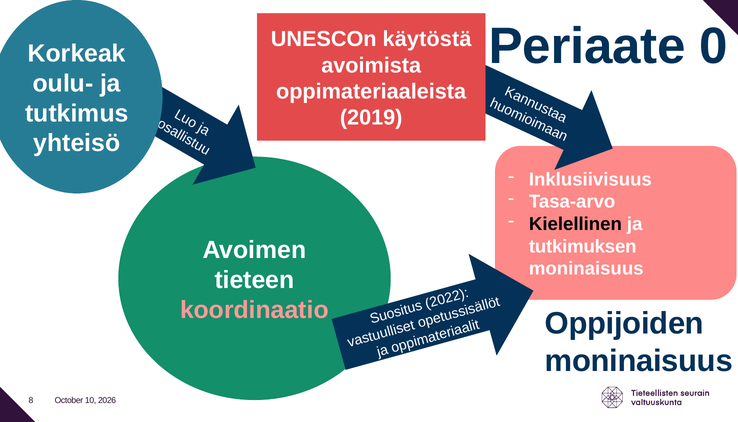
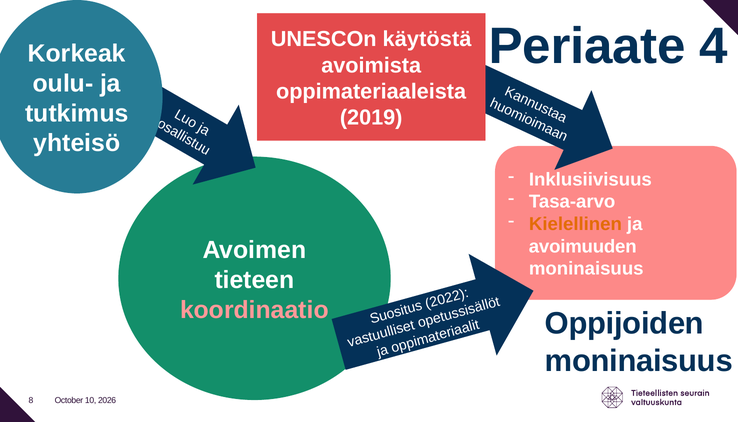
Periaate 0: 0 -> 4
Kielellinen colour: black -> orange
tutkimuksen: tutkimuksen -> avoimuuden
